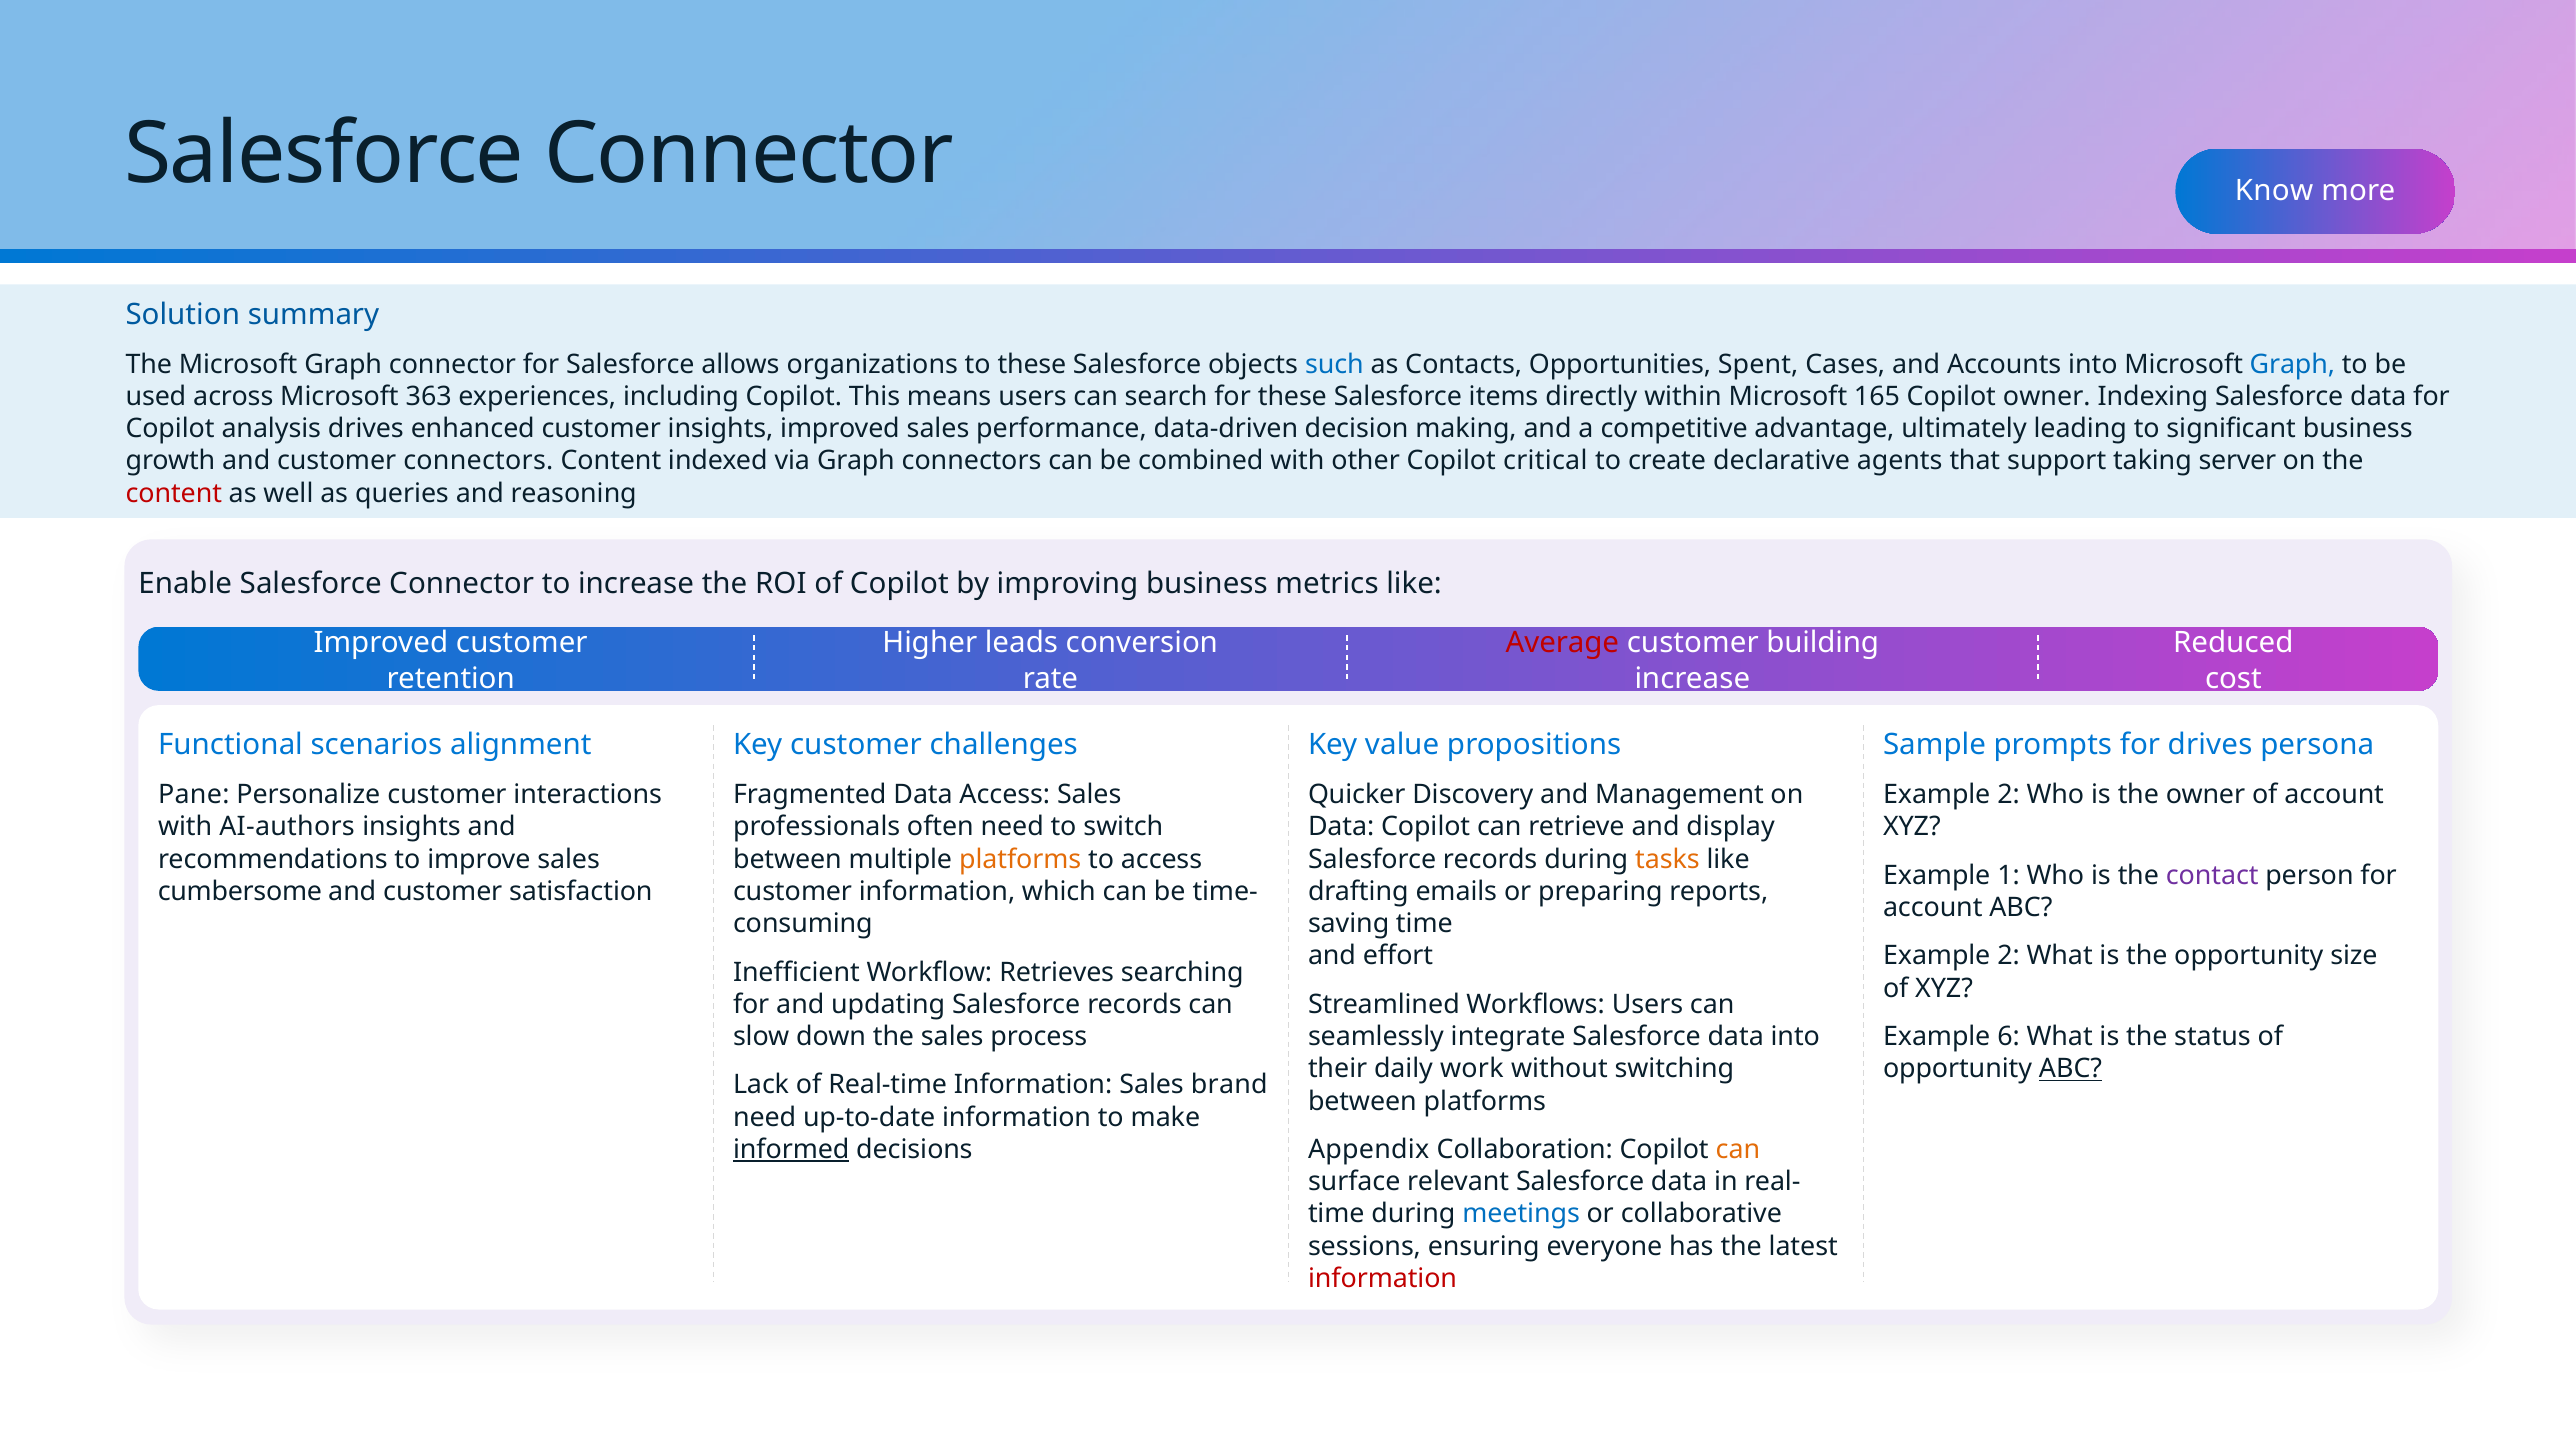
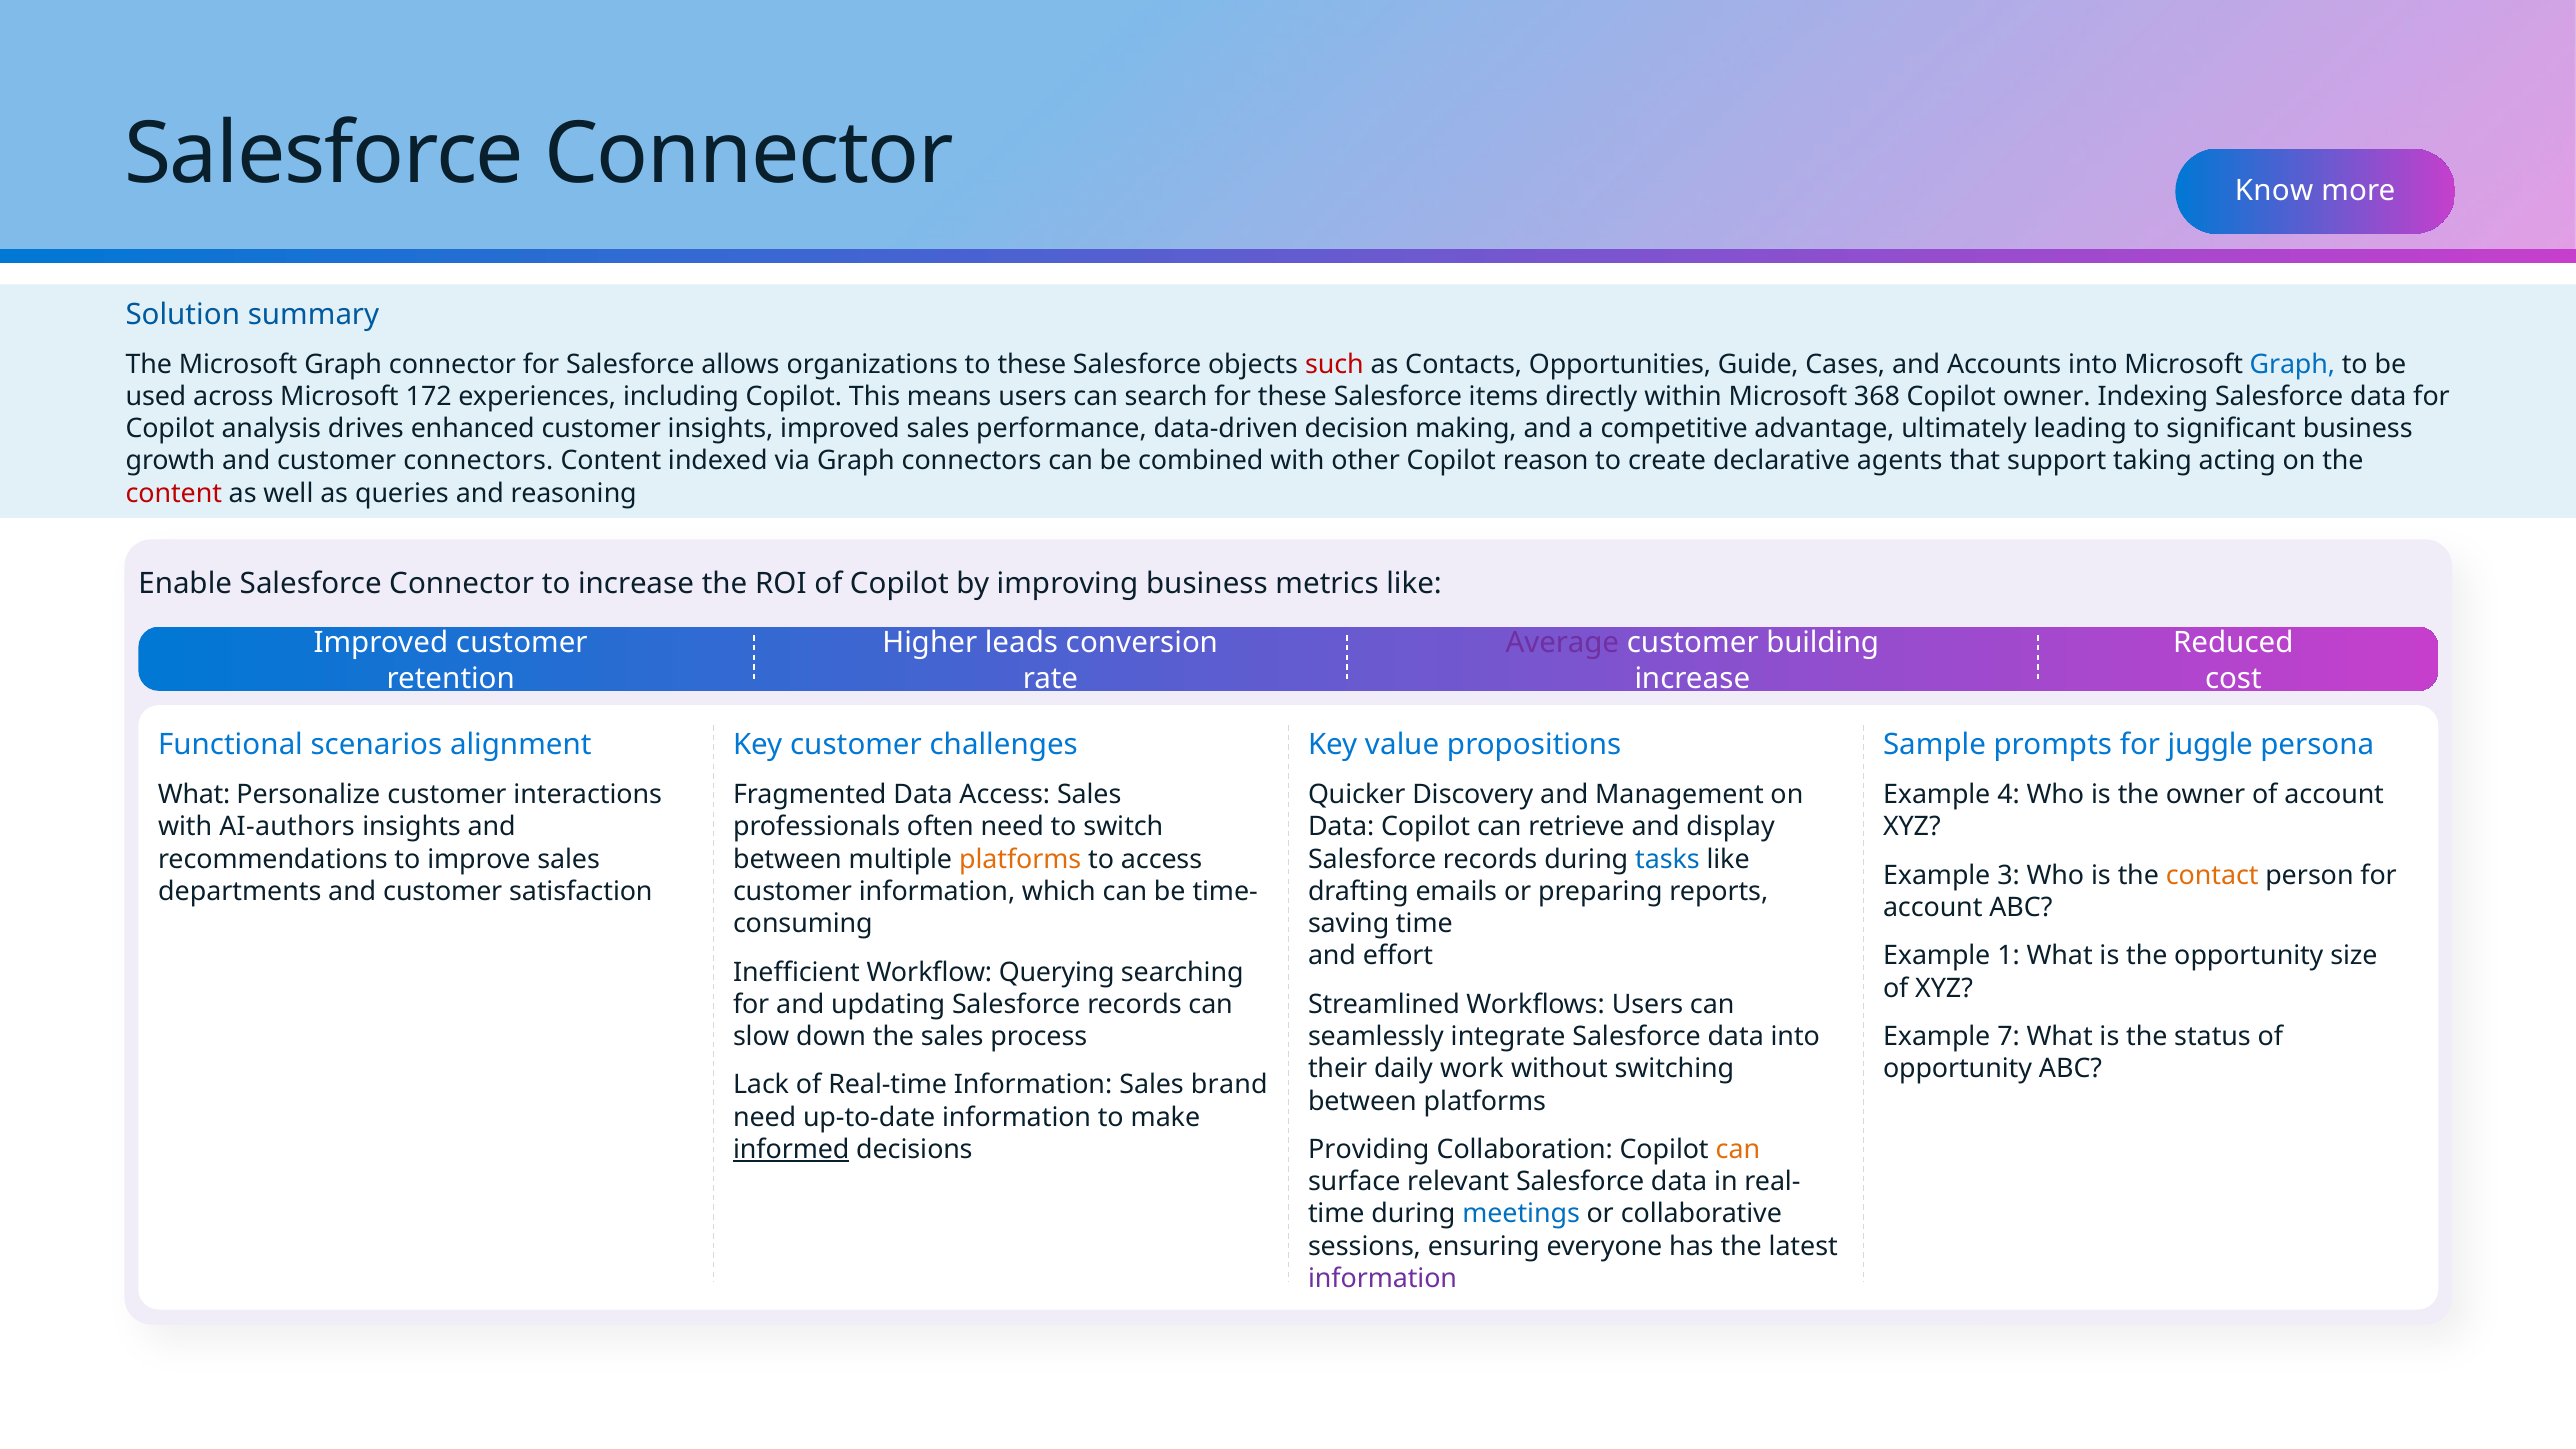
such colour: blue -> red
Spent: Spent -> Guide
363: 363 -> 172
165: 165 -> 368
critical: critical -> reason
server: server -> acting
Average colour: red -> purple
for drives: drives -> juggle
Pane at (194, 795): Pane -> What
2 at (2009, 795): 2 -> 4
tasks colour: orange -> blue
1: 1 -> 3
contact colour: purple -> orange
cumbersome: cumbersome -> departments
2 at (2009, 956): 2 -> 1
Retrieves: Retrieves -> Querying
6: 6 -> 7
ABC at (2071, 1069) underline: present -> none
Appendix: Appendix -> Providing
information at (1383, 1279) colour: red -> purple
